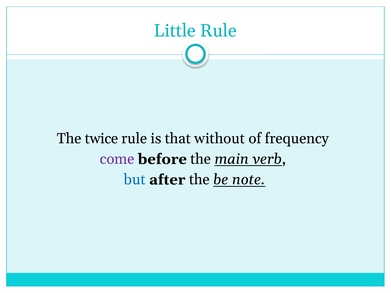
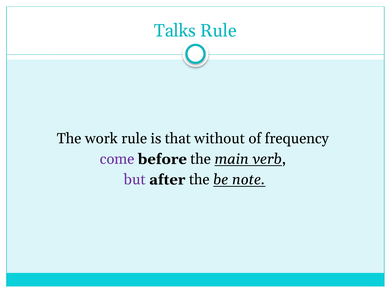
Little: Little -> Talks
twice: twice -> work
but colour: blue -> purple
